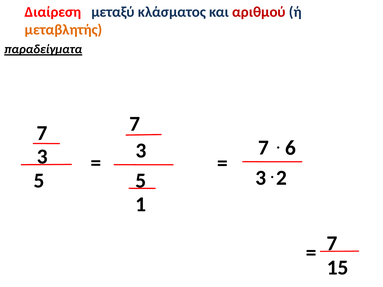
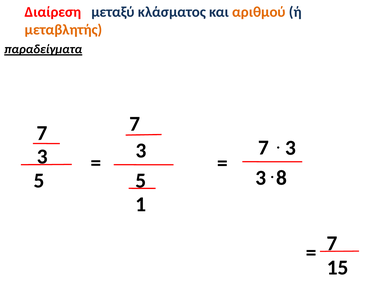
αριθμού colour: red -> orange
6 at (290, 148): 6 -> 3
2: 2 -> 8
